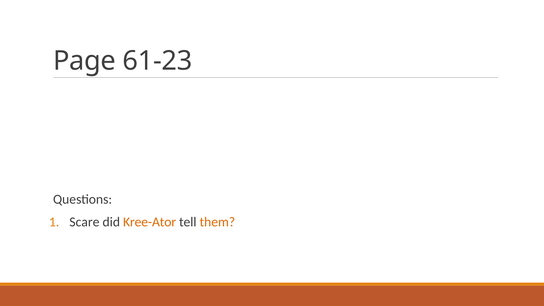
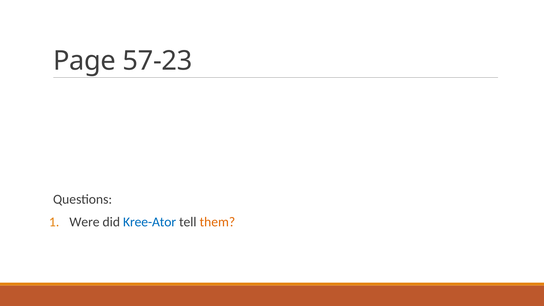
61-23: 61-23 -> 57-23
Scare: Scare -> Were
Kree-Ator colour: orange -> blue
